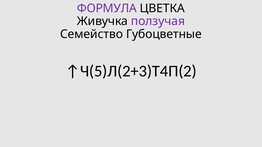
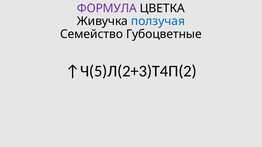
ползучая colour: purple -> blue
